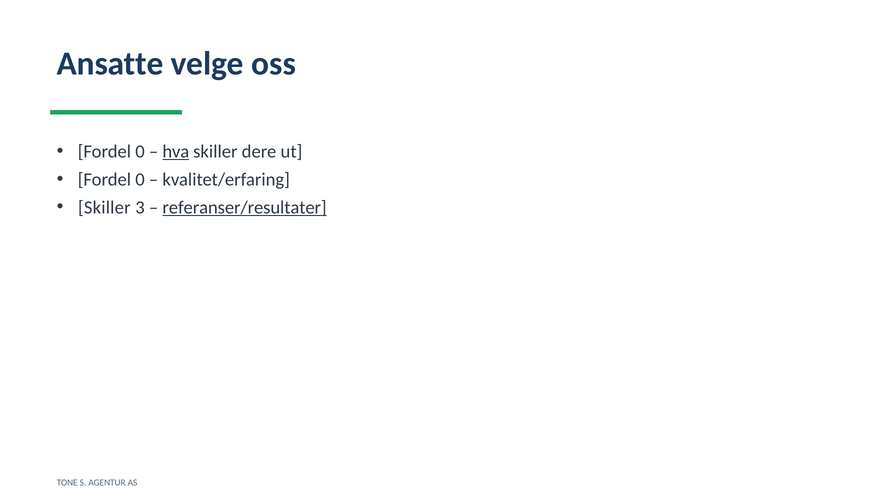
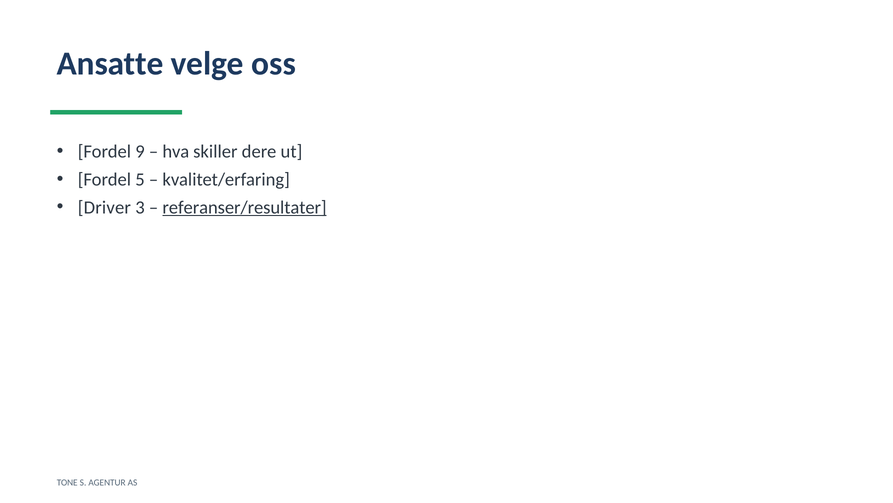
0 at (140, 151): 0 -> 9
hva underline: present -> none
0 at (140, 179): 0 -> 5
Skiller at (104, 207): Skiller -> Driver
